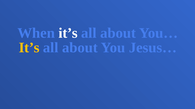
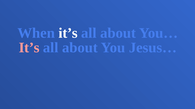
It’s at (29, 48) colour: yellow -> pink
